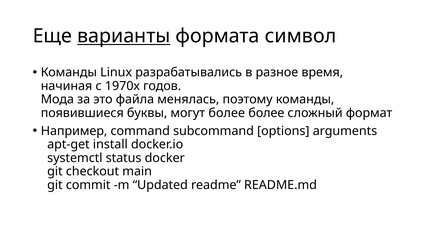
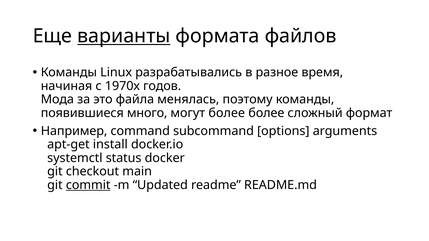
символ: символ -> файлов
буквы: буквы -> много
commit underline: none -> present
